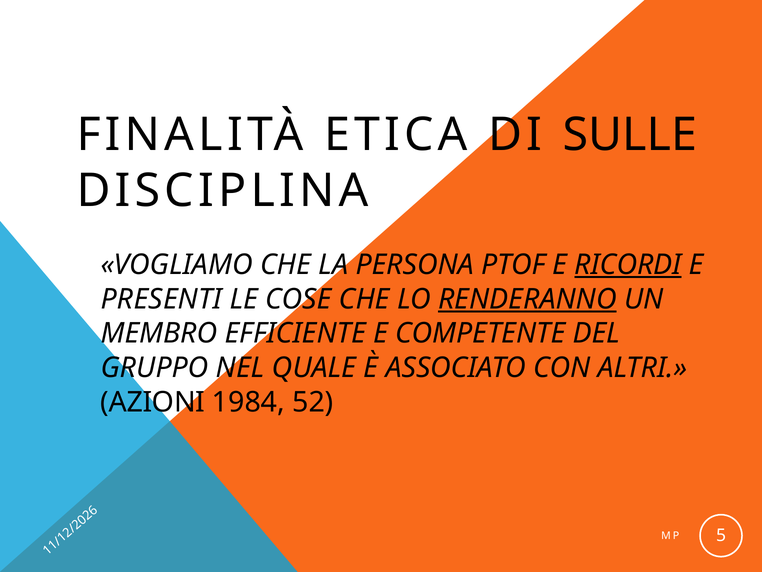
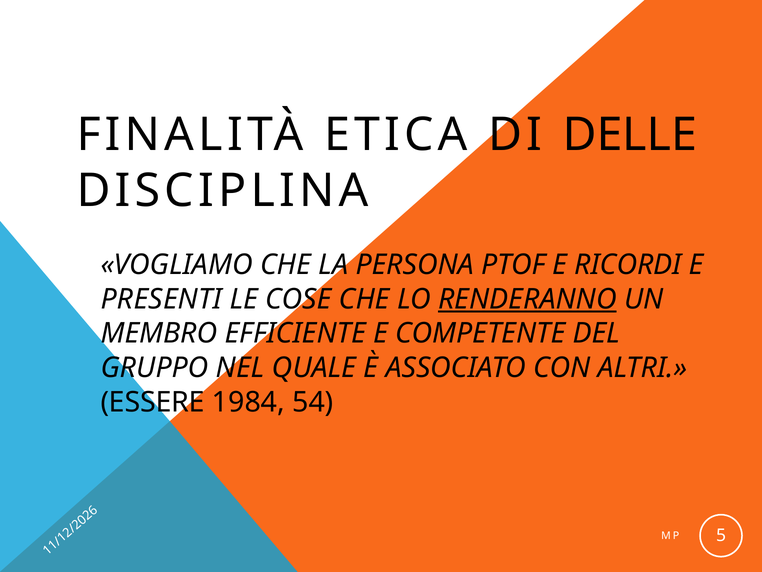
SULLE: SULLE -> DELLE
RICORDI underline: present -> none
AZIONI: AZIONI -> ESSERE
52: 52 -> 54
